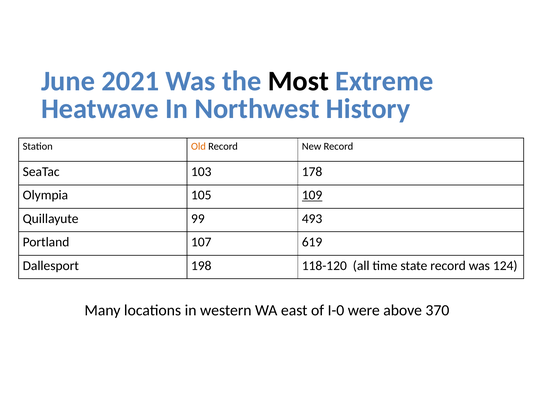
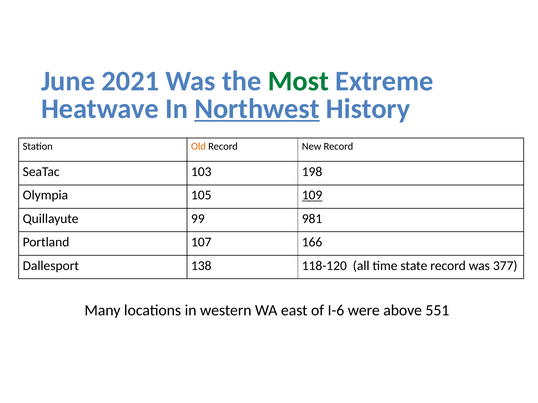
Most colour: black -> green
Northwest underline: none -> present
178: 178 -> 198
493: 493 -> 981
619: 619 -> 166
198: 198 -> 138
124: 124 -> 377
I-0: I-0 -> I-6
370: 370 -> 551
